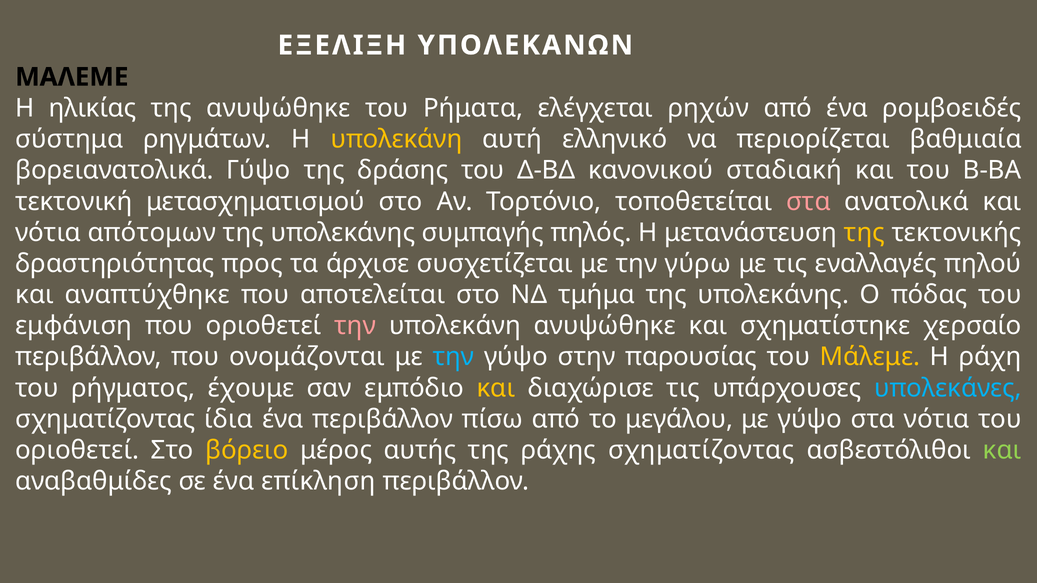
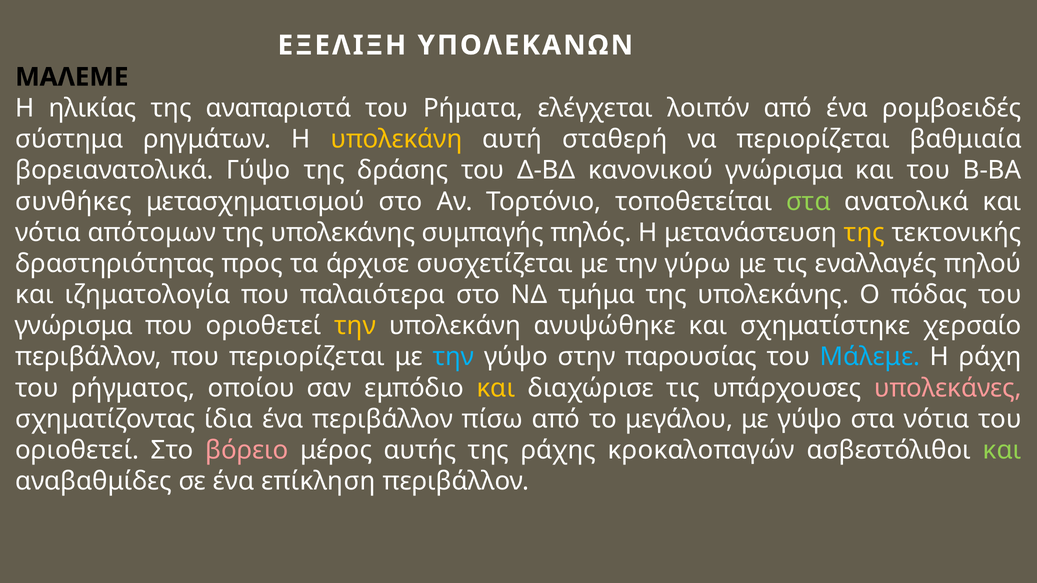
της ανυψώθηκε: ανυψώθηκε -> αναπαριστά
ρηχών: ρηχών -> λοιπόν
ελληνικό: ελληνικό -> σταθερή
κανονικού σταδιακή: σταδιακή -> γνώρισμα
τεκτονική: τεκτονική -> συνθήκες
στα at (808, 202) colour: pink -> light green
αναπτύχθηκε: αναπτύχθηκε -> ιζηματολογία
αποτελείται: αποτελείται -> παλαιότερα
εμφάνιση at (74, 326): εμφάνιση -> γνώρισμα
την at (355, 326) colour: pink -> yellow
που ονομάζονται: ονομάζονται -> περιορίζεται
Μάλεμε colour: yellow -> light blue
έχουμε: έχουμε -> οποίου
υπολεκάνες colour: light blue -> pink
βόρειο colour: yellow -> pink
ράχης σχηματίζοντας: σχηματίζοντας -> κροκαλοπαγών
